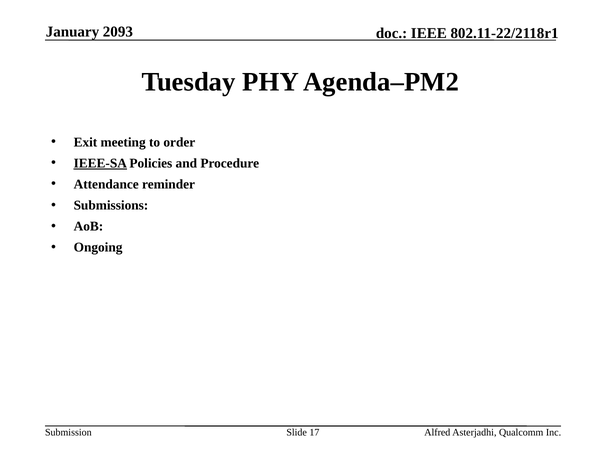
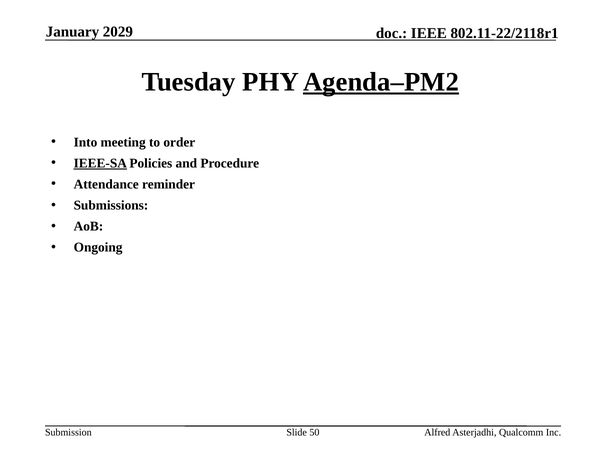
2093: 2093 -> 2029
Agenda–PM2 underline: none -> present
Exit: Exit -> Into
17: 17 -> 50
